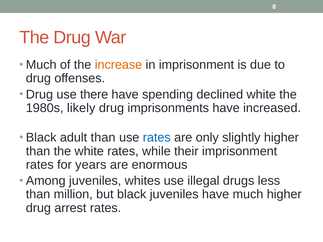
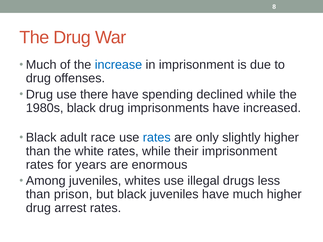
increase colour: orange -> blue
declined white: white -> while
1980s likely: likely -> black
adult than: than -> race
million: million -> prison
